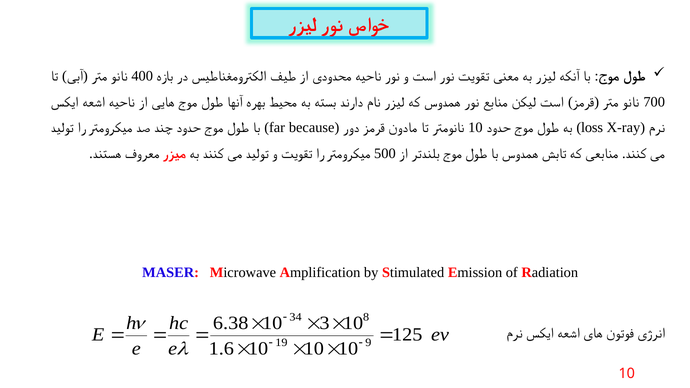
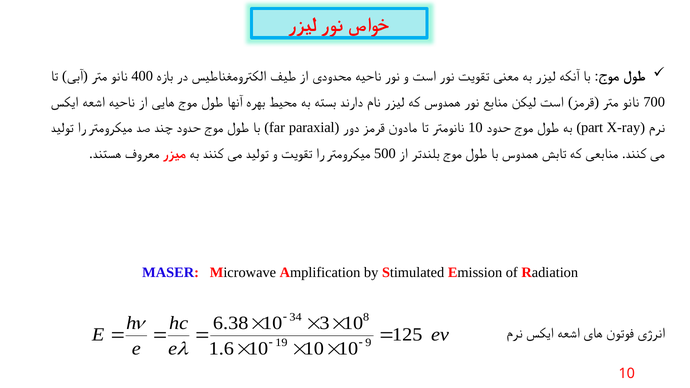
because: because -> paraxial
loss: loss -> part
